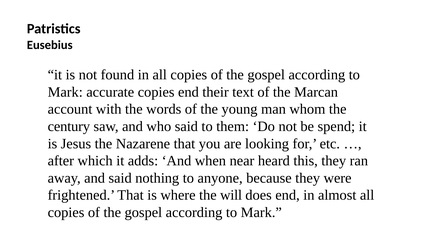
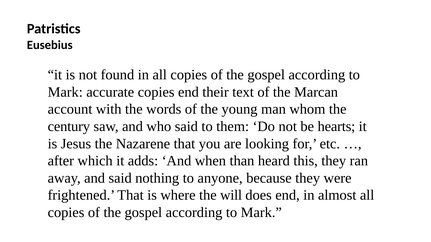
spend: spend -> hearts
near: near -> than
